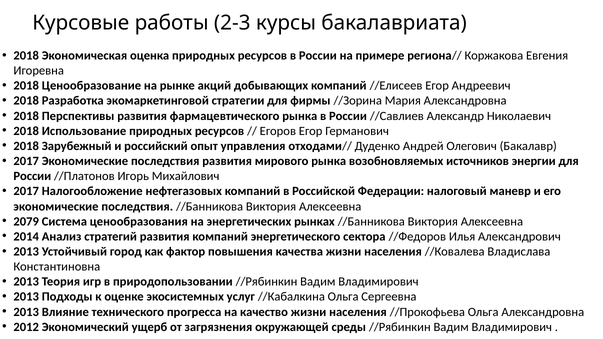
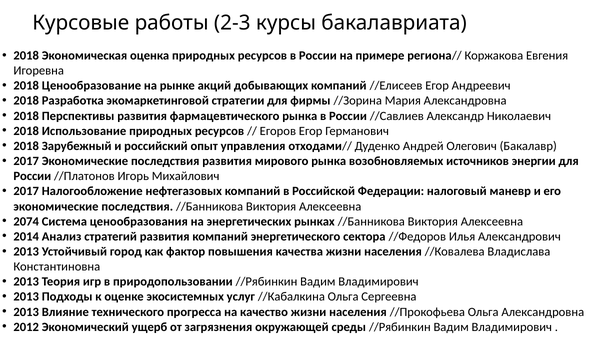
2079: 2079 -> 2074
